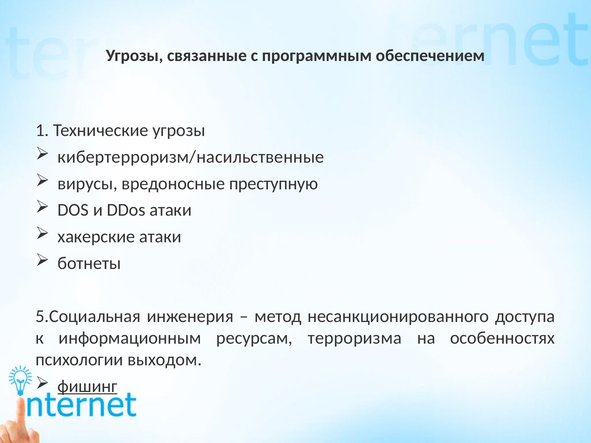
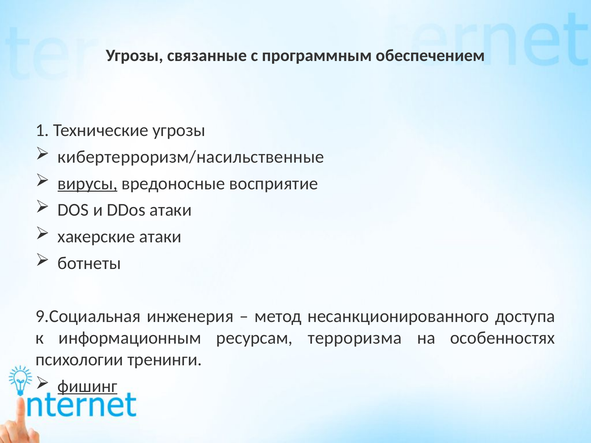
вирусы underline: none -> present
преступную: преступную -> восприятие
5.Социальная: 5.Социальная -> 9.Социальная
выходом: выходом -> тренинги
